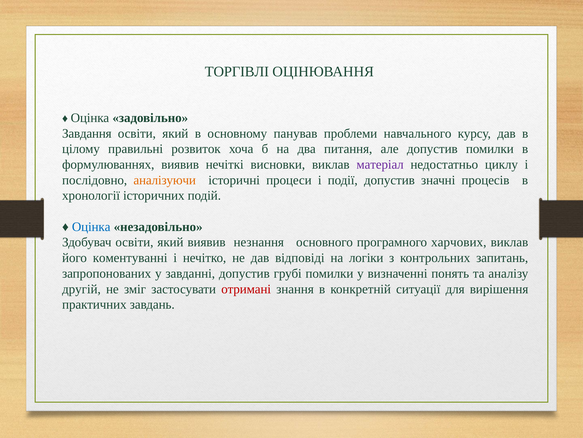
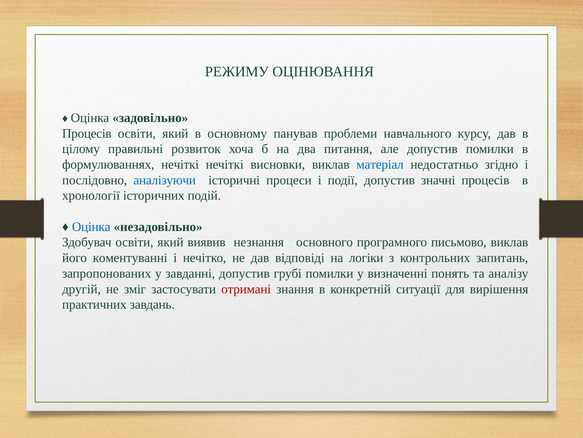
ТОРГІВЛІ: ТОРГІВЛІ -> РЕЖИМУ
Завдання at (87, 133): Завдання -> Процесів
формулюваннях виявив: виявив -> нечіткі
матеріал colour: purple -> blue
циклу: циклу -> згідно
аналізуючи colour: orange -> blue
харчових: харчових -> письмово
